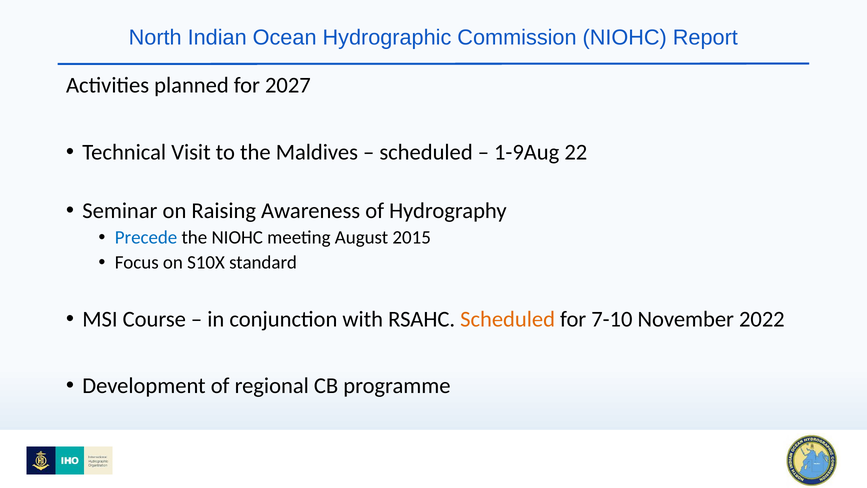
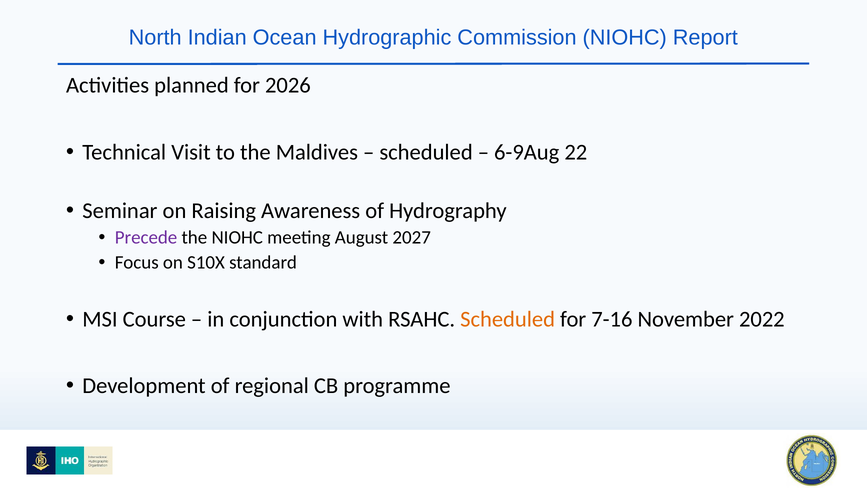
2027: 2027 -> 2026
1-9Aug: 1-9Aug -> 6-9Aug
Precede colour: blue -> purple
2015: 2015 -> 2027
7-10: 7-10 -> 7-16
